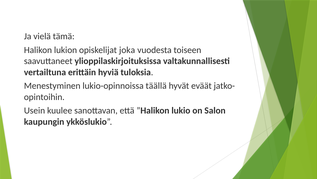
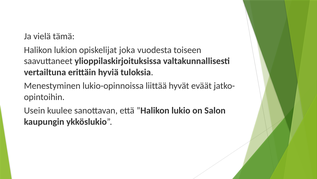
täällä: täällä -> liittää
